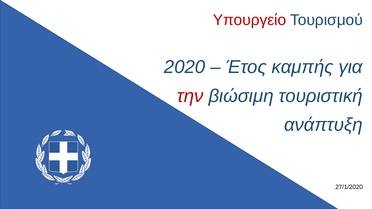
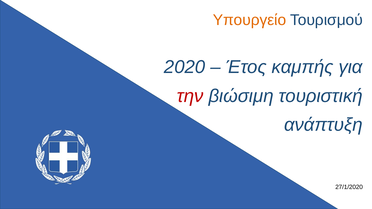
Υπουργείο colour: red -> orange
